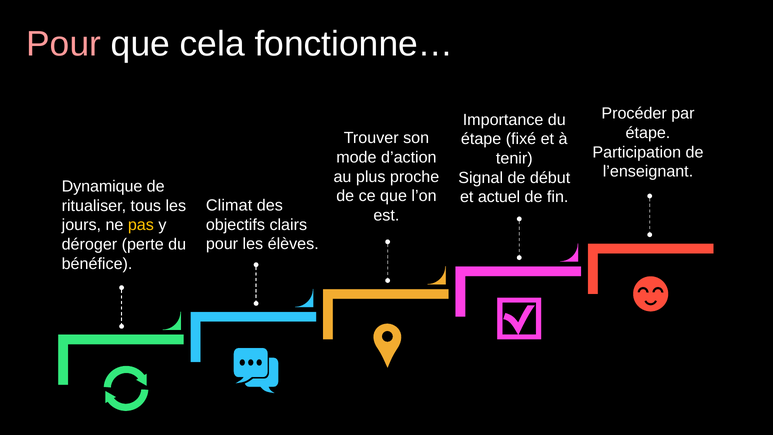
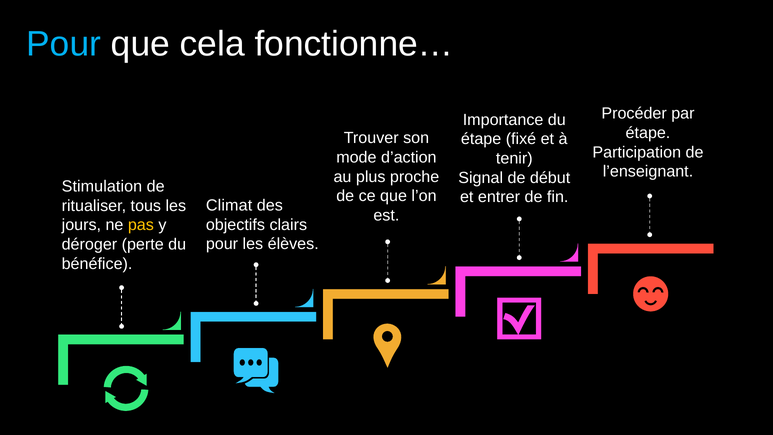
Pour at (64, 44) colour: pink -> light blue
Dynamique: Dynamique -> Stimulation
actuel: actuel -> entrer
